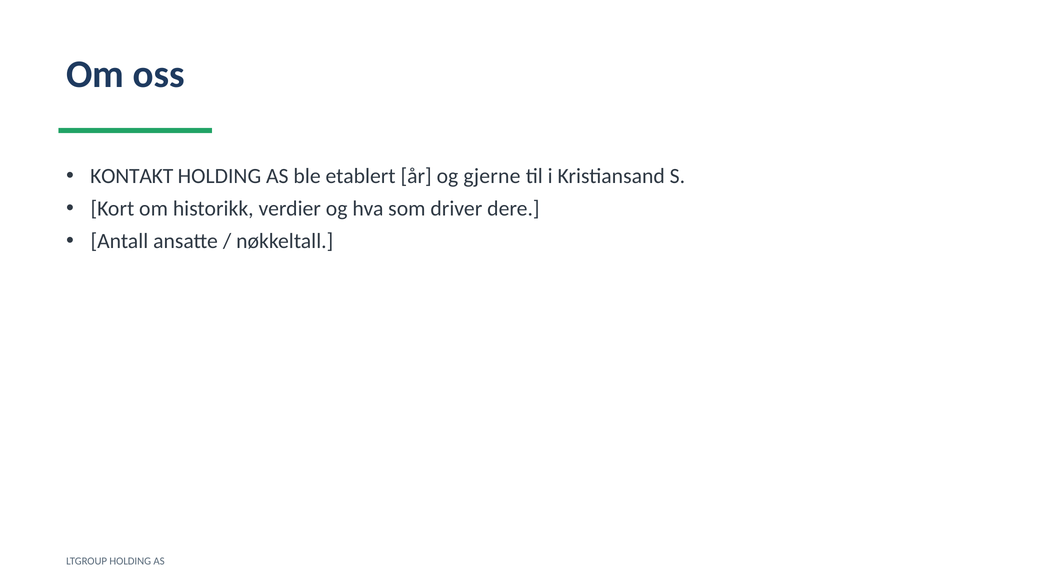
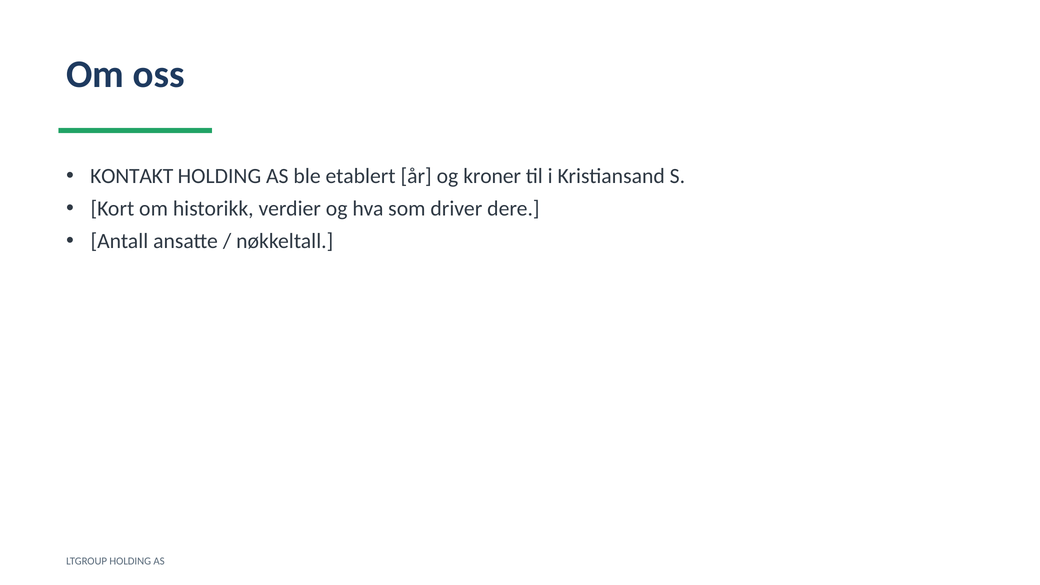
gjerne: gjerne -> kroner
